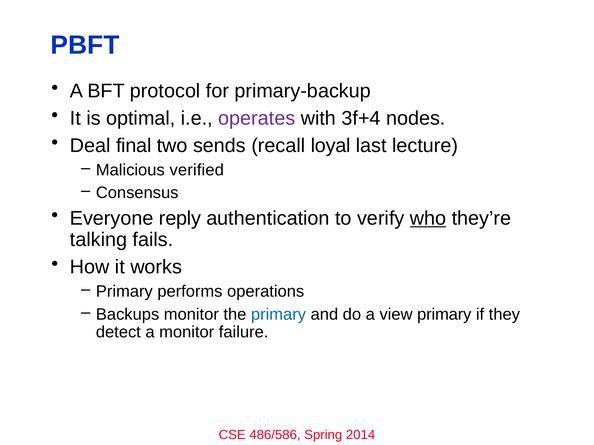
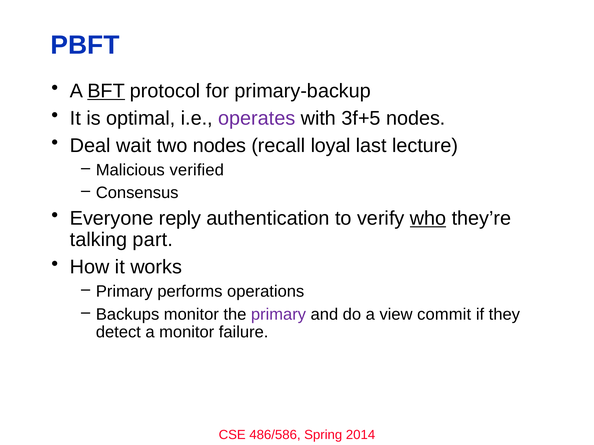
BFT underline: none -> present
3f+4: 3f+4 -> 3f+5
final: final -> wait
two sends: sends -> nodes
fails: fails -> part
primary at (278, 315) colour: blue -> purple
view primary: primary -> commit
